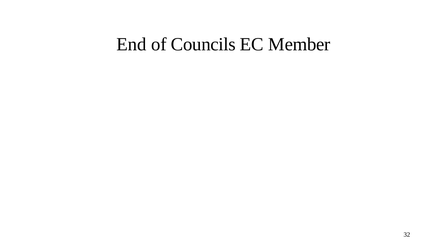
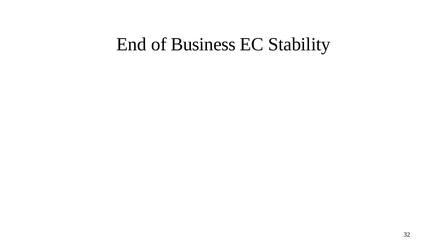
Councils: Councils -> Business
Member: Member -> Stability
